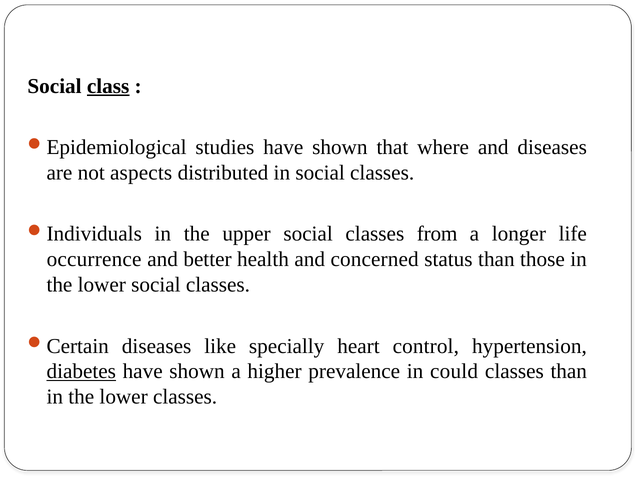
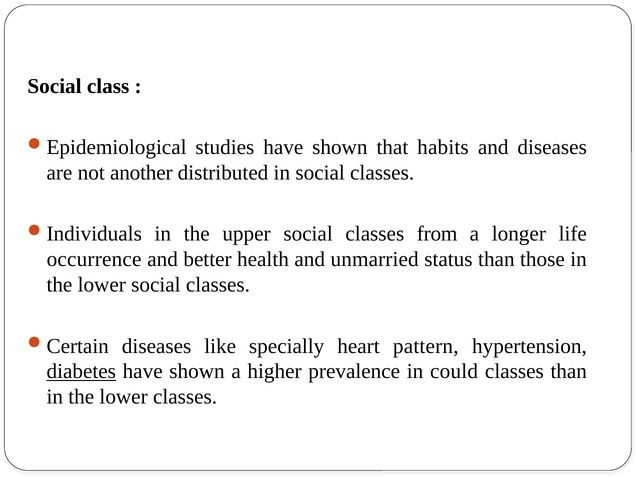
class underline: present -> none
where: where -> habits
aspects: aspects -> another
concerned: concerned -> unmarried
control: control -> pattern
